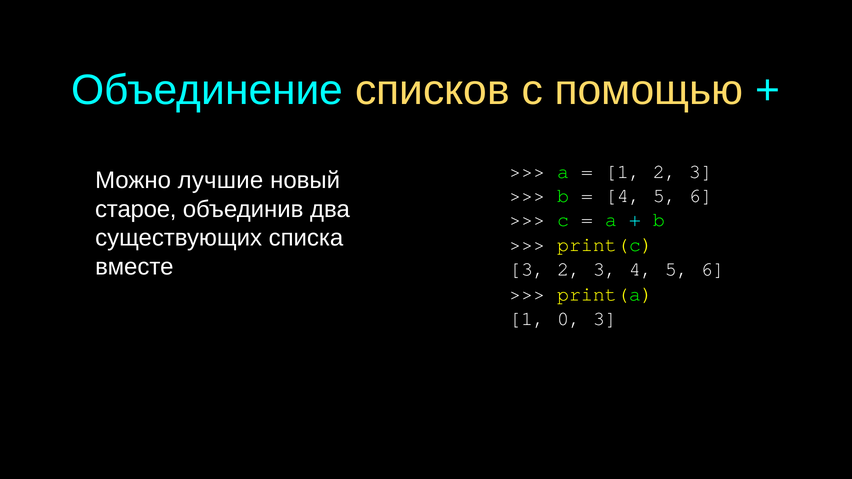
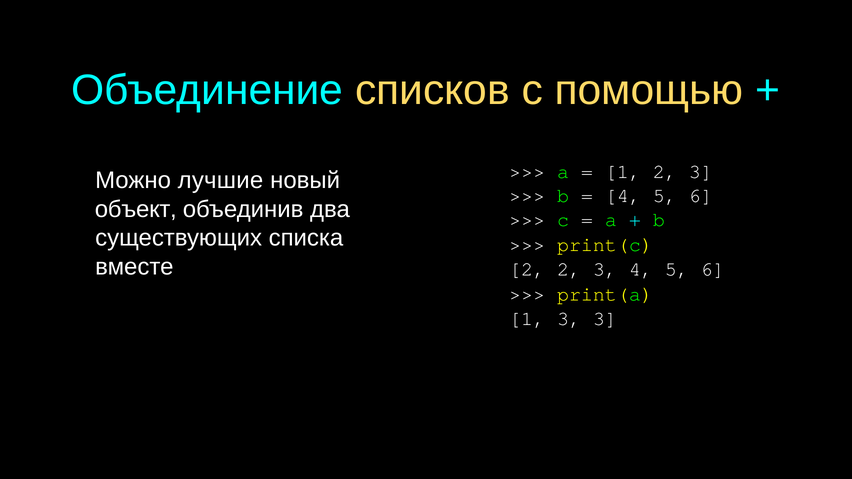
старое: старое -> объект
3 at (527, 269): 3 -> 2
1 0: 0 -> 3
